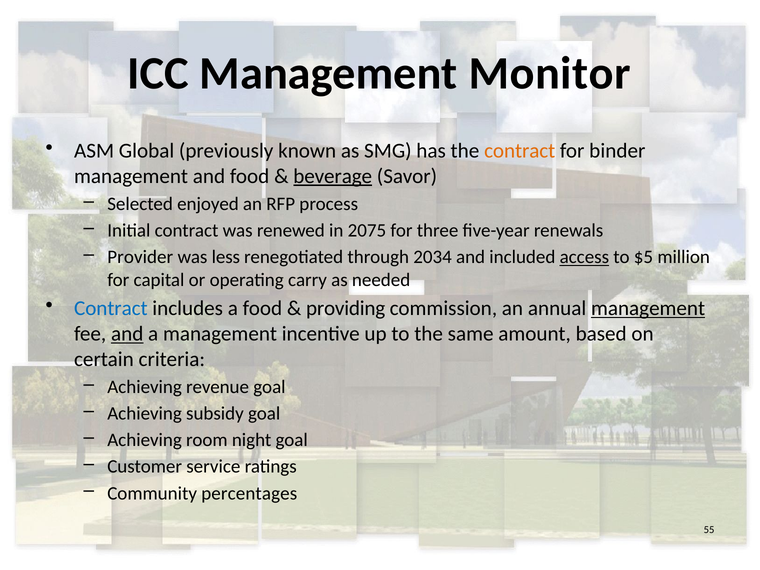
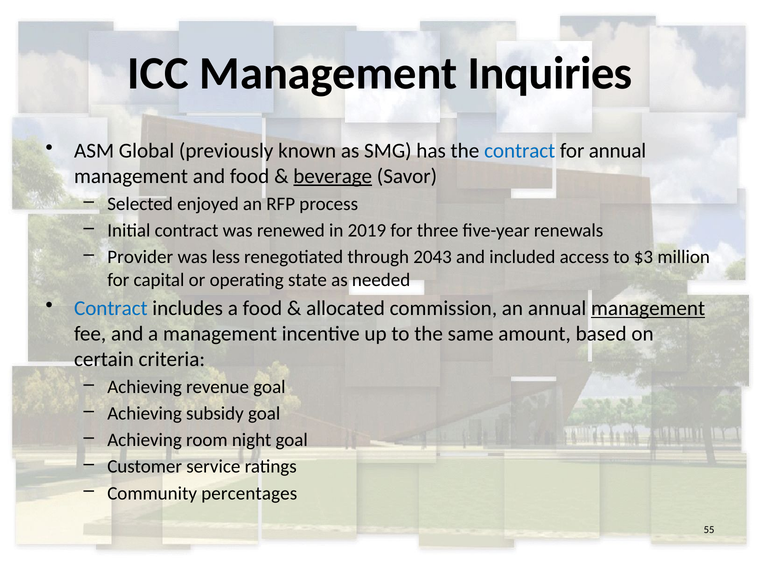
Monitor: Monitor -> Inquiries
contract at (520, 151) colour: orange -> blue
for binder: binder -> annual
2075: 2075 -> 2019
2034: 2034 -> 2043
access underline: present -> none
$5: $5 -> $3
carry: carry -> state
providing: providing -> allocated
and at (127, 334) underline: present -> none
